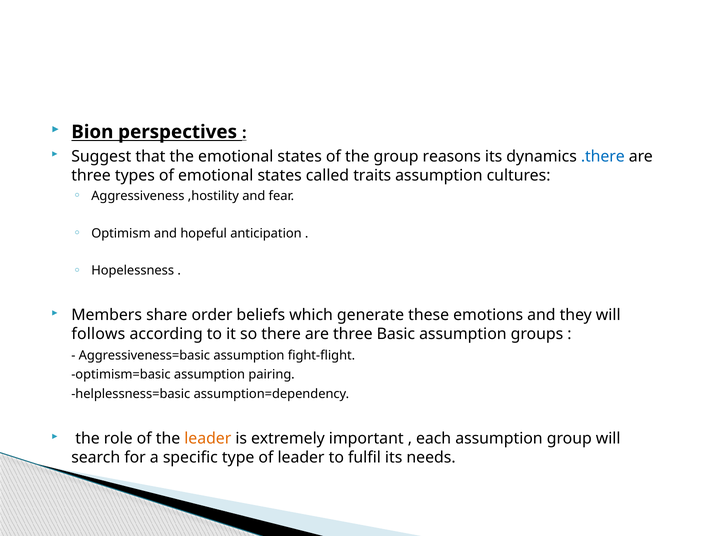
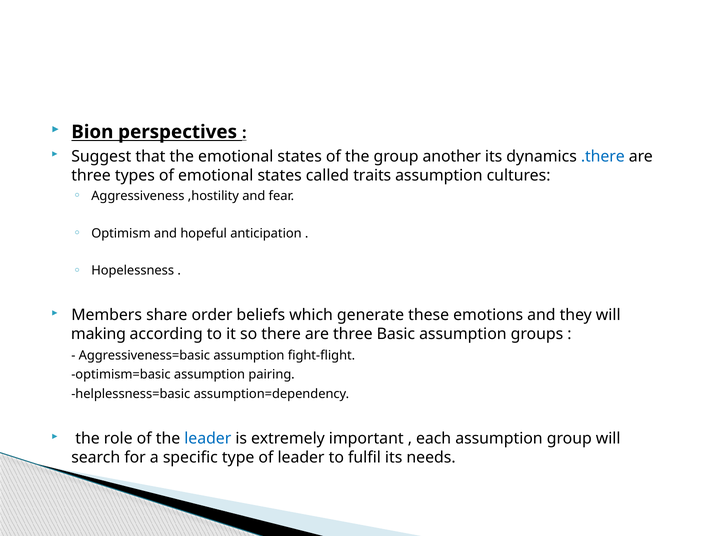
reasons: reasons -> another
follows: follows -> making
leader at (208, 438) colour: orange -> blue
